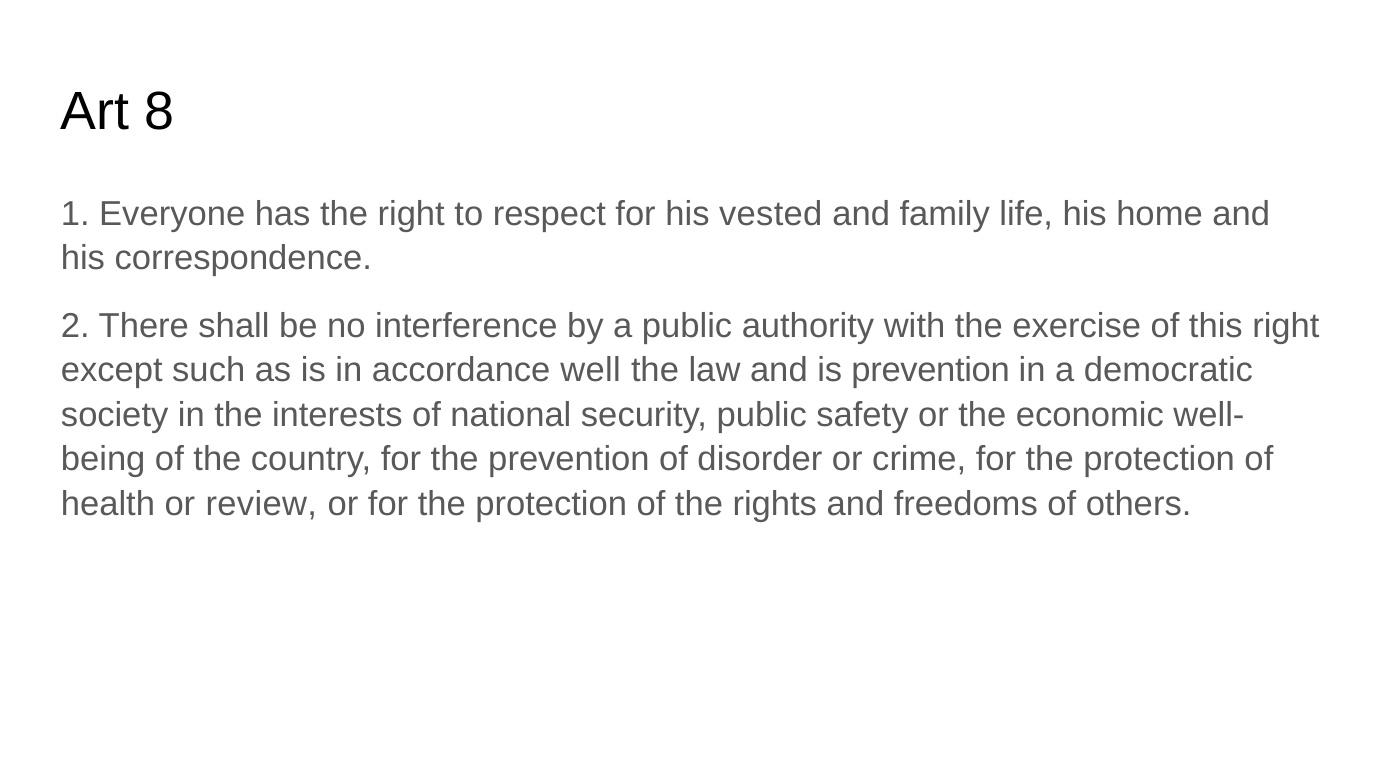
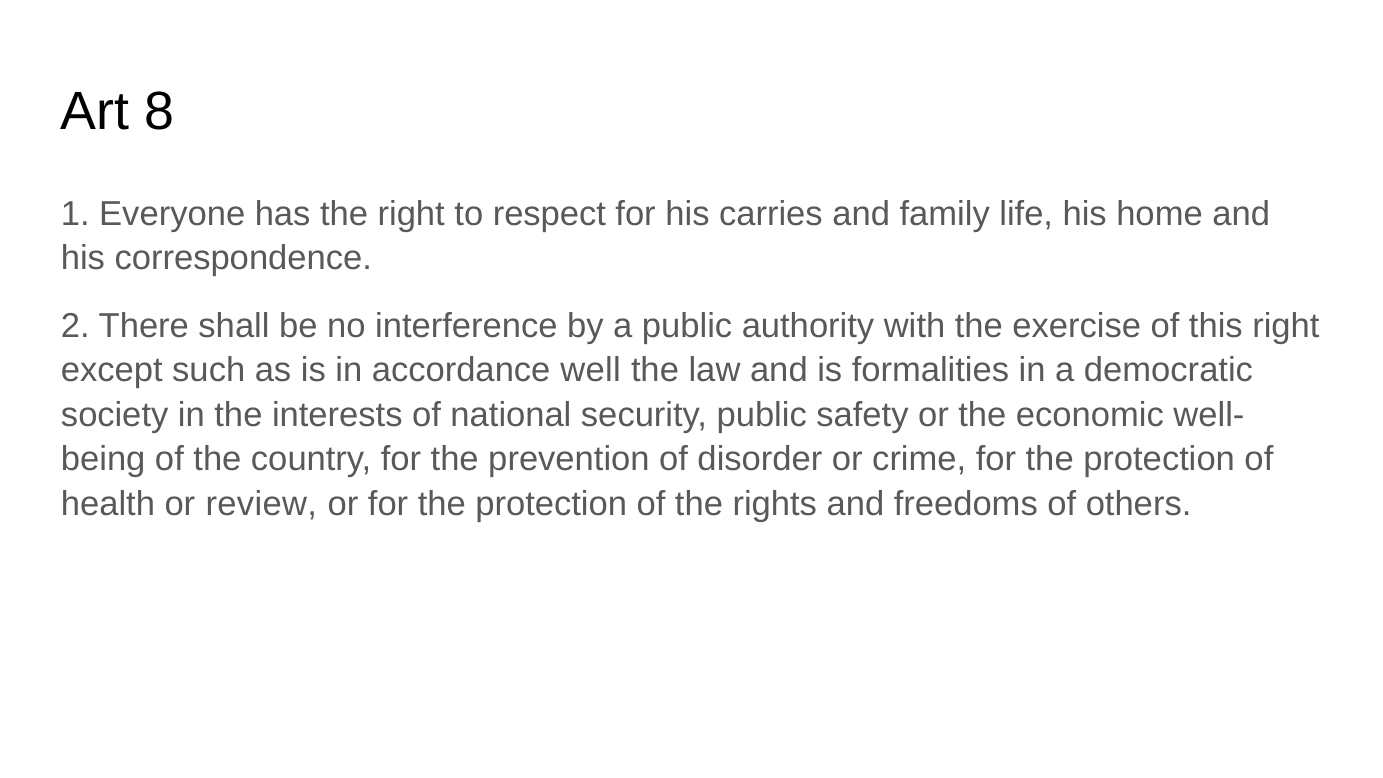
vested: vested -> carries
is prevention: prevention -> formalities
